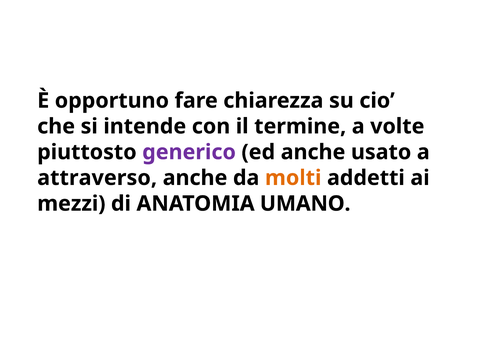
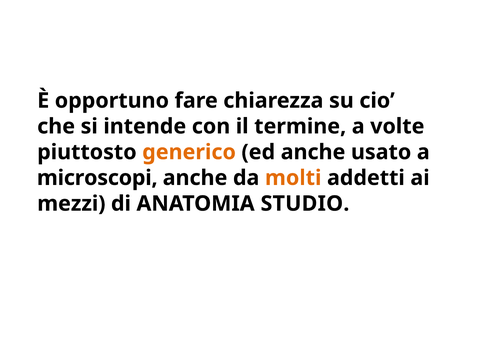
generico colour: purple -> orange
attraverso: attraverso -> microscopi
UMANO: UMANO -> STUDIO
